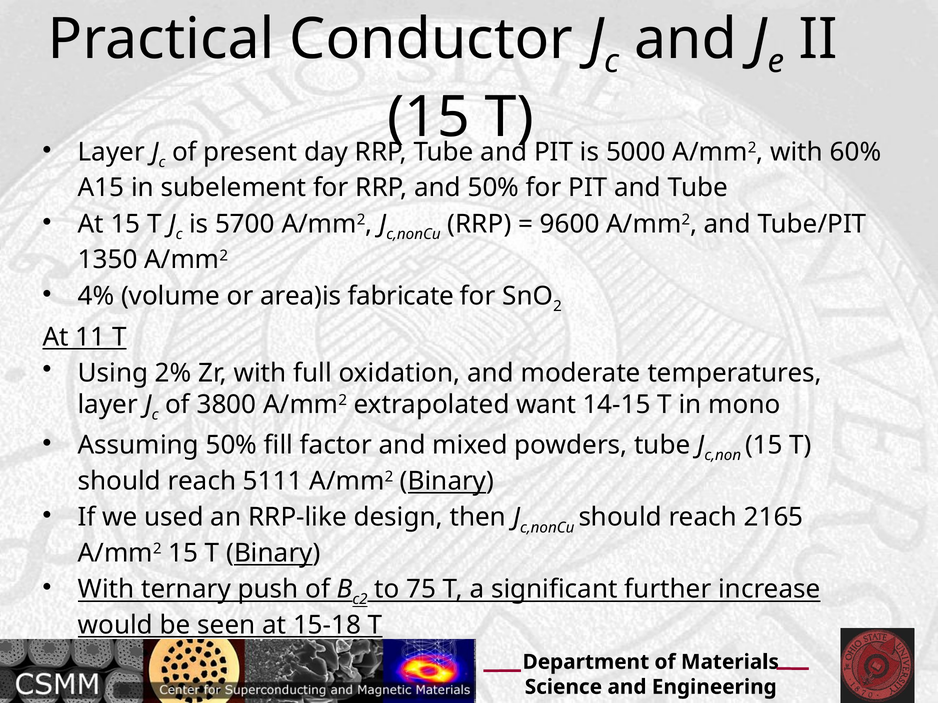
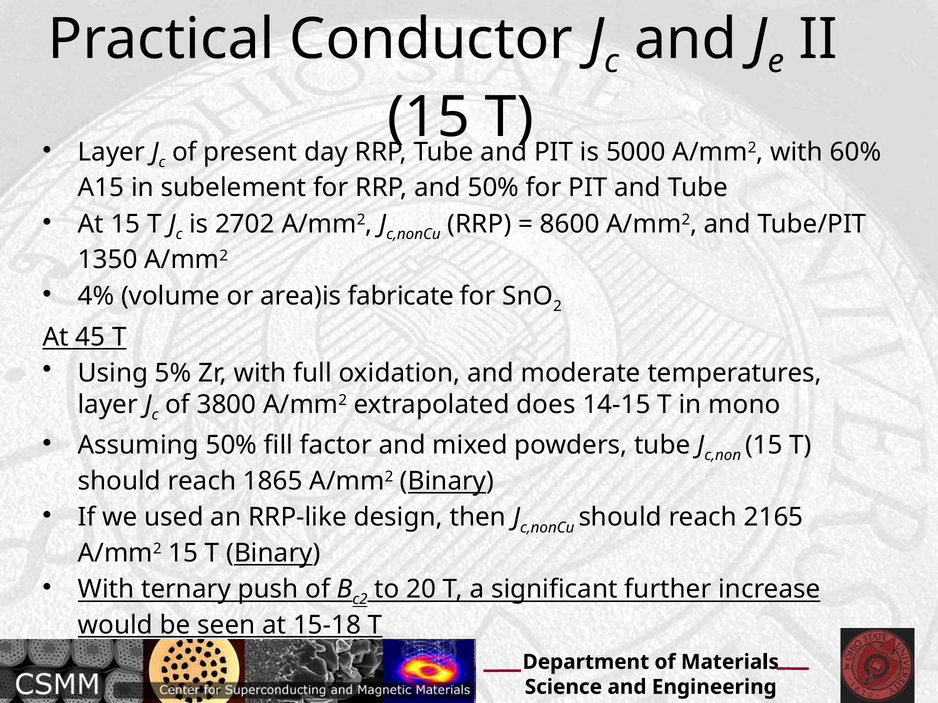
5700: 5700 -> 2702
9600: 9600 -> 8600
11: 11 -> 45
2%: 2% -> 5%
want: want -> does
5111: 5111 -> 1865
75: 75 -> 20
